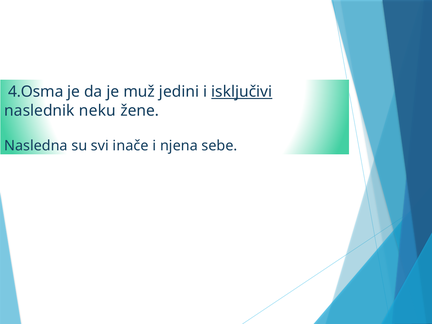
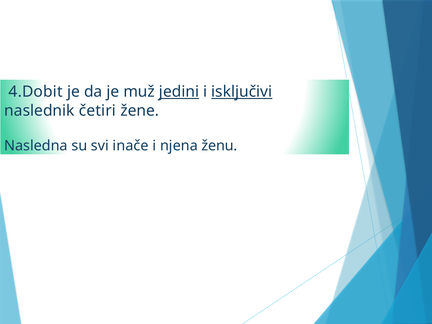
4.Osma: 4.Osma -> 4.Dobit
jedini underline: none -> present
neku: neku -> četiri
sebe: sebe -> ženu
